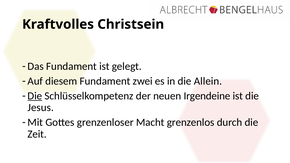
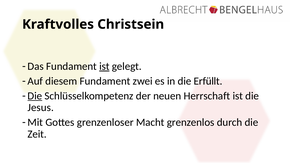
ist at (104, 66) underline: none -> present
Allein: Allein -> Erfüllt
Irgendeine: Irgendeine -> Herrschaft
